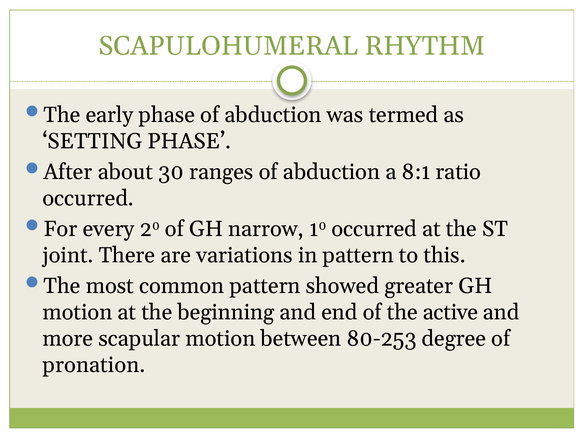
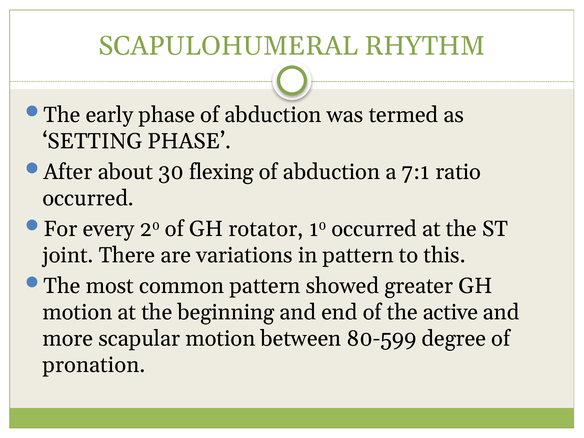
ranges: ranges -> flexing
8:1: 8:1 -> 7:1
narrow: narrow -> rotator
80-253: 80-253 -> 80-599
